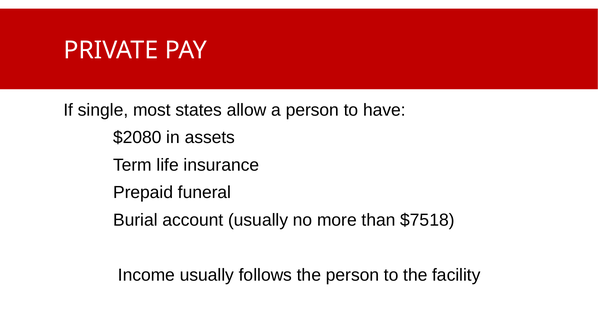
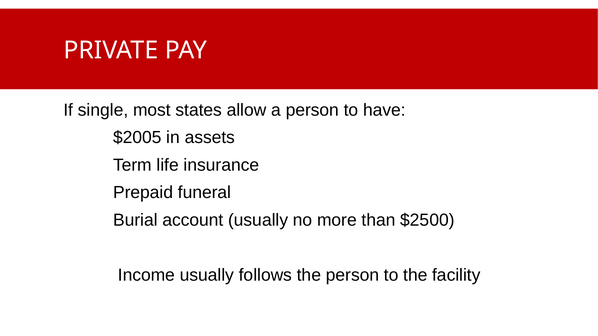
$2080: $2080 -> $2005
$7518: $7518 -> $2500
